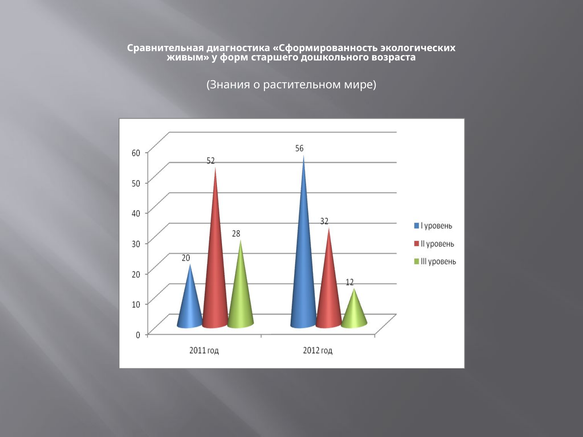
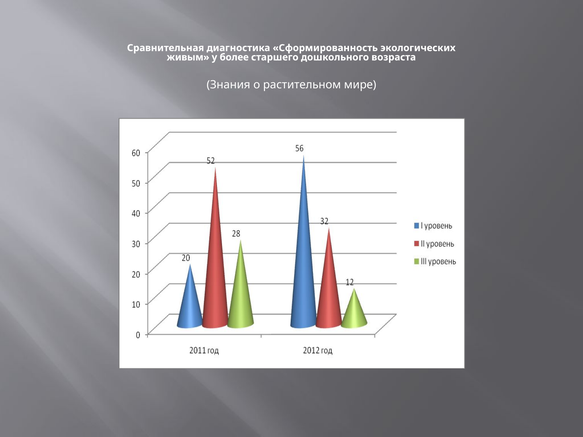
форм: форм -> более
